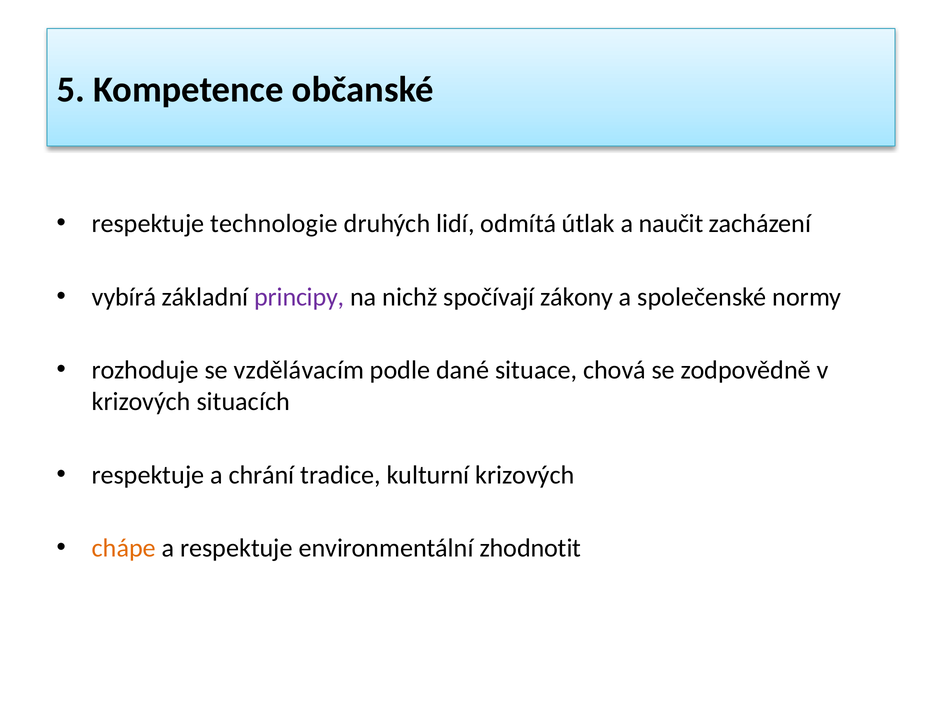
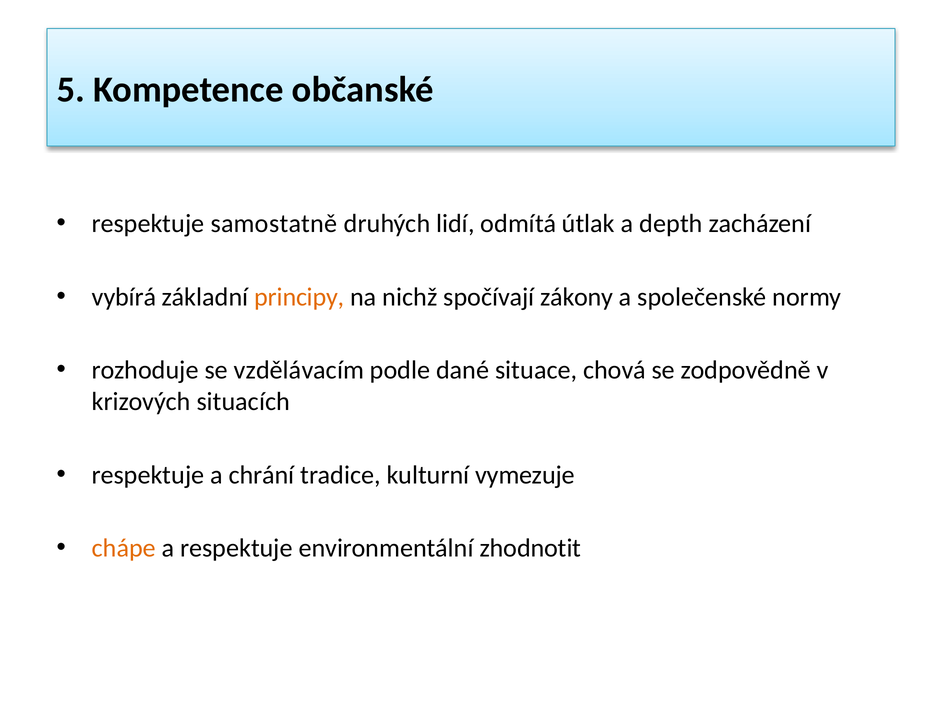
technologie: technologie -> samostatně
naučit: naučit -> depth
principy colour: purple -> orange
kulturní krizových: krizových -> vymezuje
